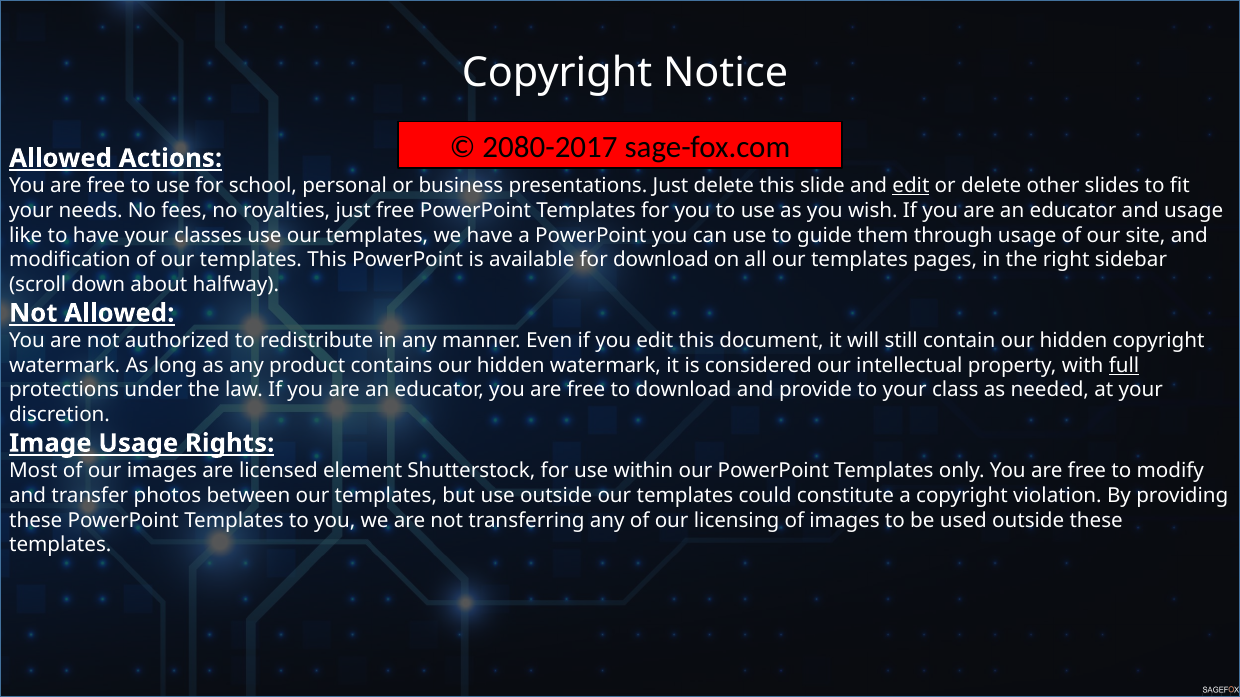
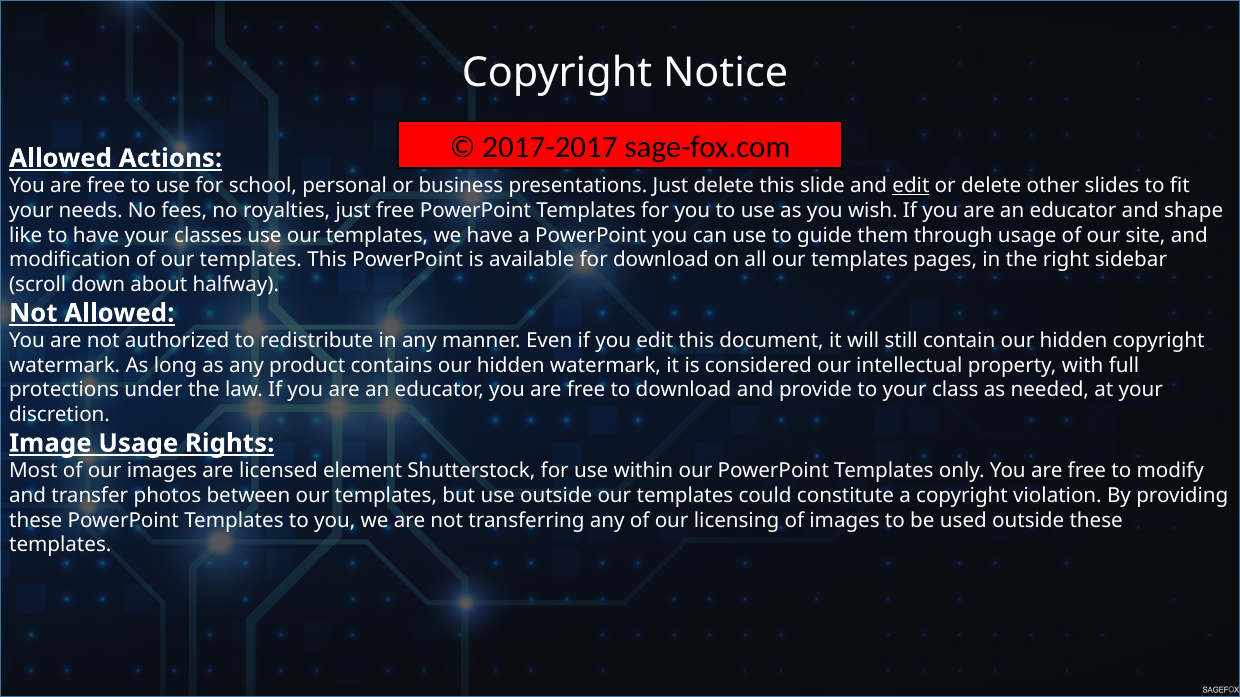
2080-2017: 2080-2017 -> 2017-2017
and usage: usage -> shape
full underline: present -> none
